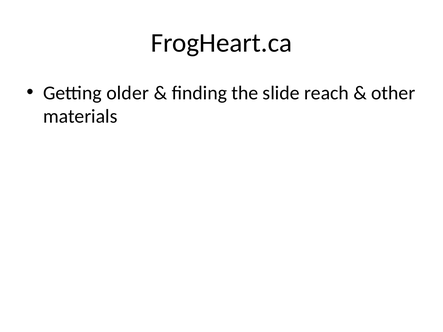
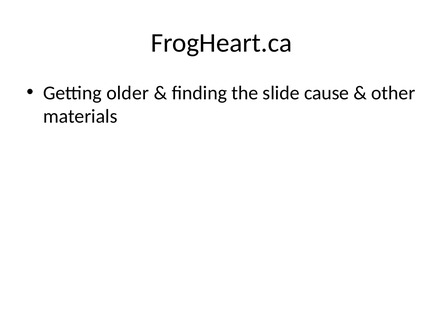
reach: reach -> cause
